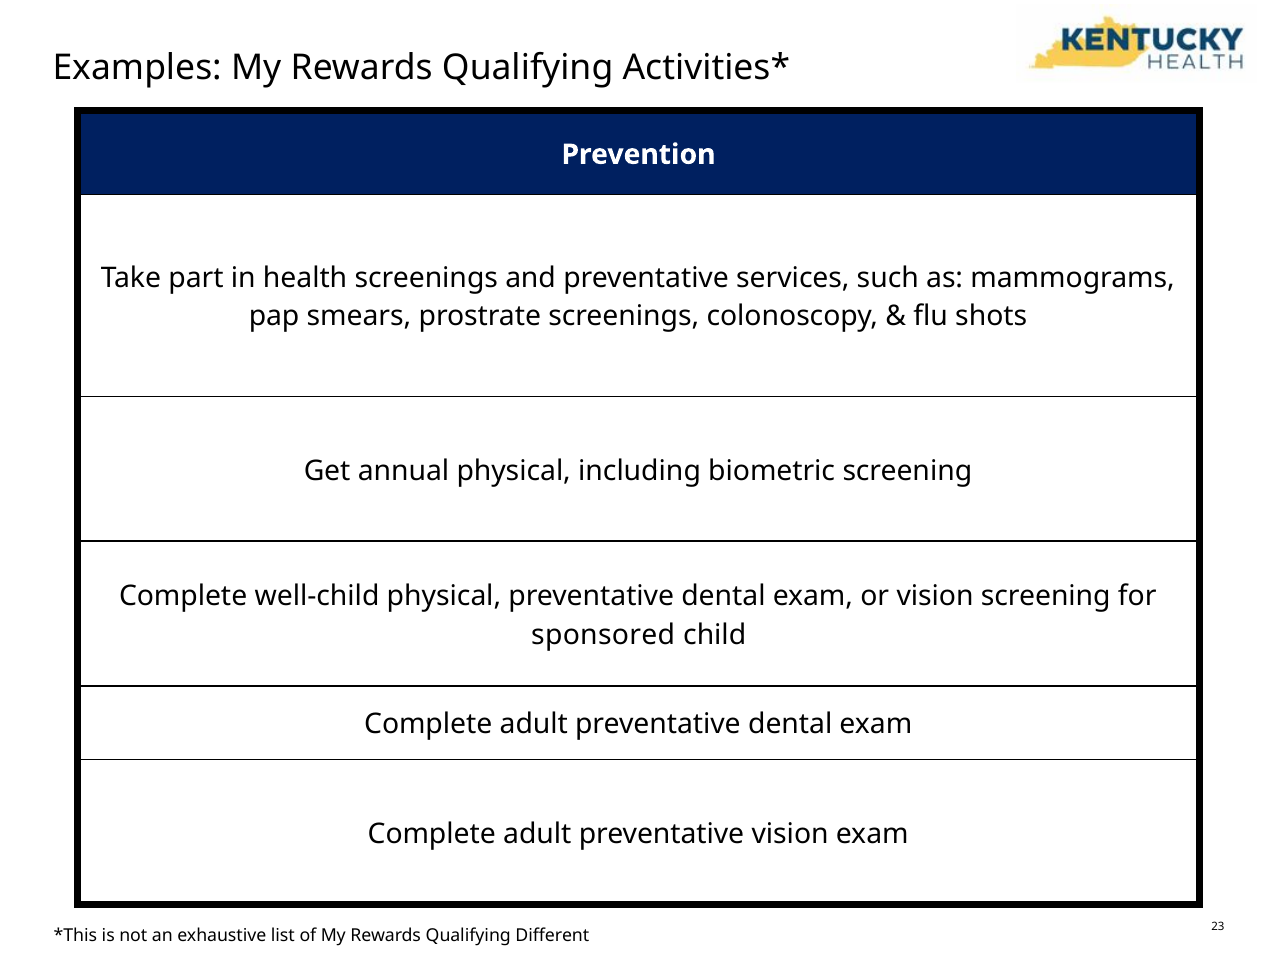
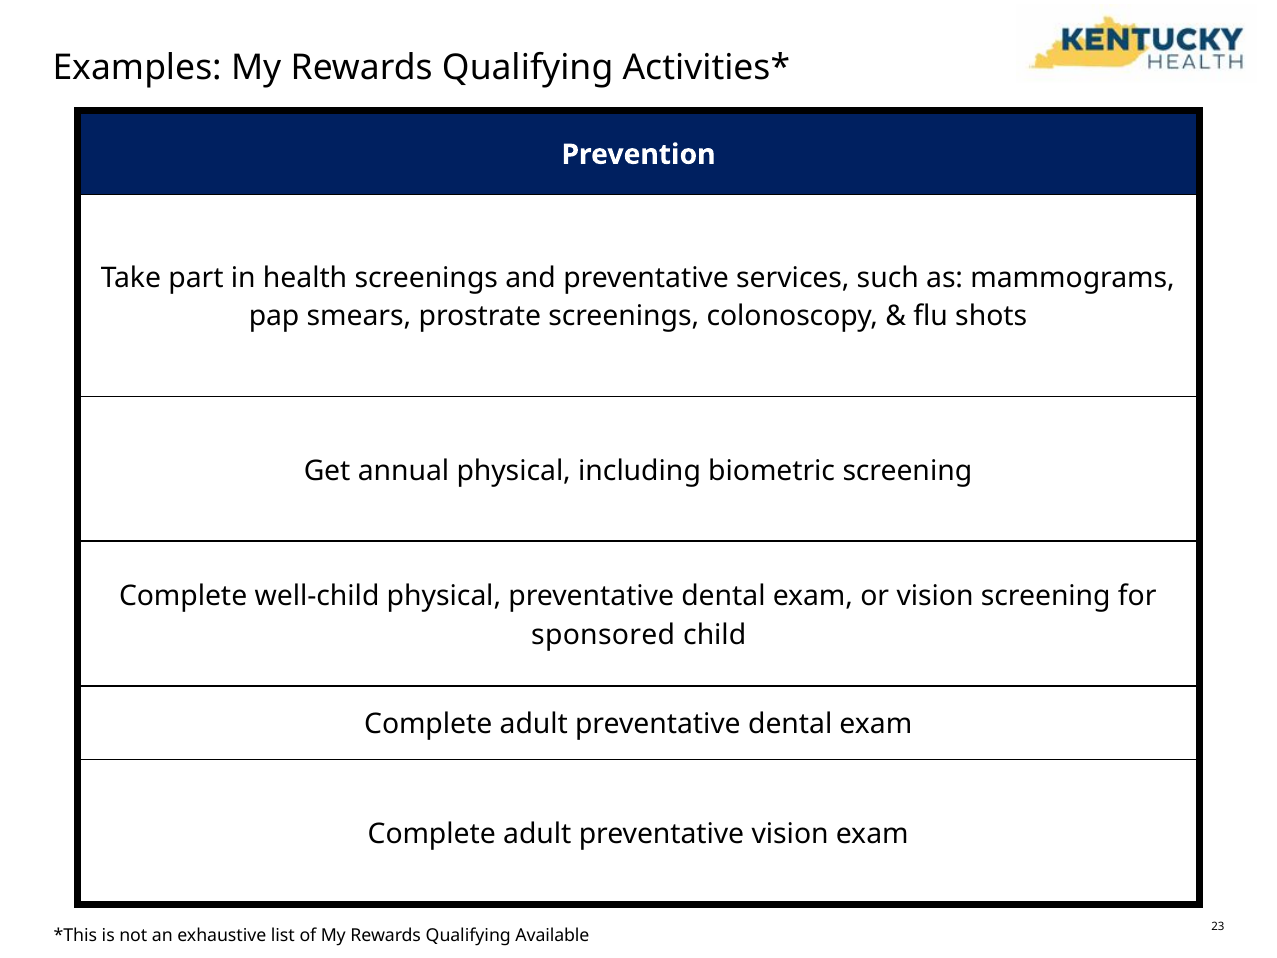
Different: Different -> Available
